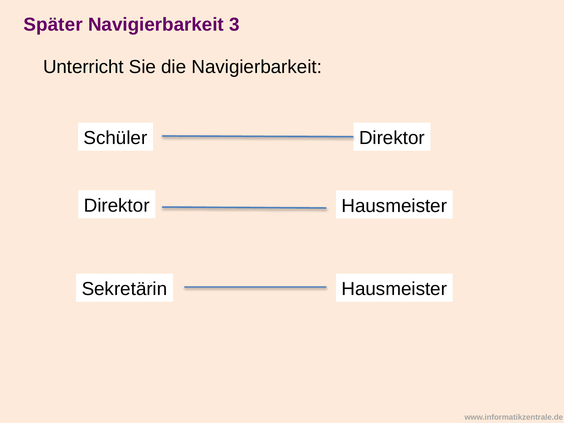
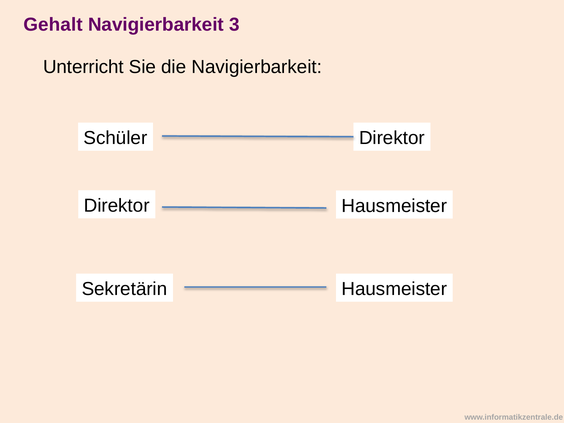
Später: Später -> Gehalt
